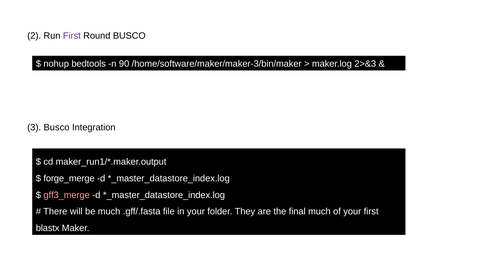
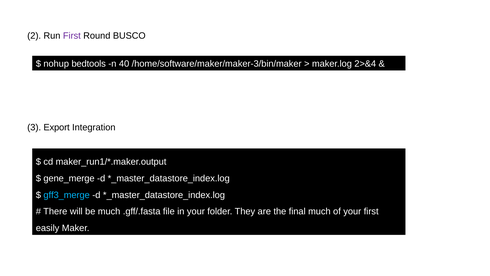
90: 90 -> 40
2>&3: 2>&3 -> 2>&4
3 Busco: Busco -> Export
forge_merge: forge_merge -> gene_merge
gff3_merge colour: pink -> light blue
blastx: blastx -> easily
